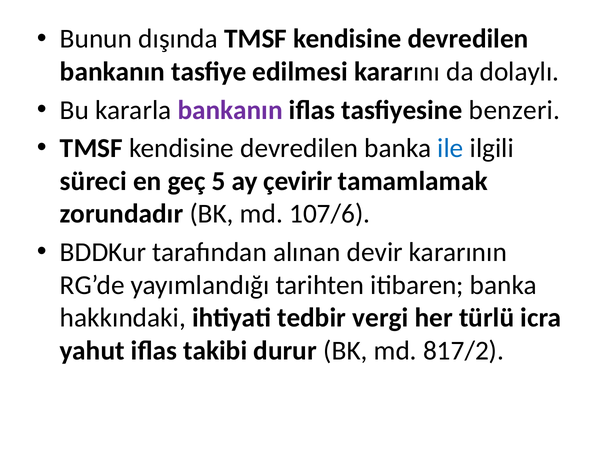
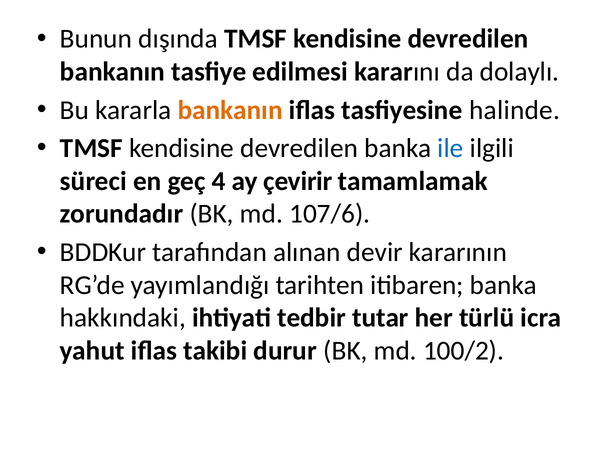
bankanın at (230, 110) colour: purple -> orange
benzeri: benzeri -> halinde
5: 5 -> 4
vergi: vergi -> tutar
817/2: 817/2 -> 100/2
